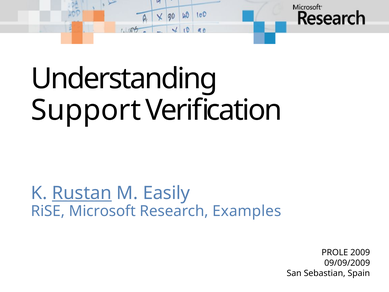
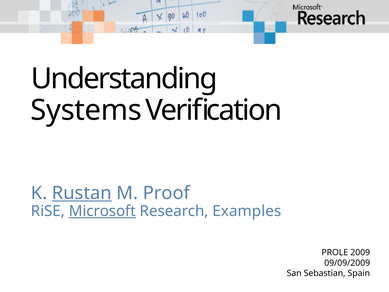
Support: Support -> Systems
Easily: Easily -> Proof
Microsoft underline: none -> present
